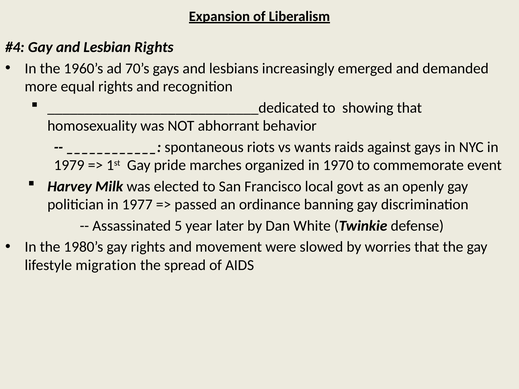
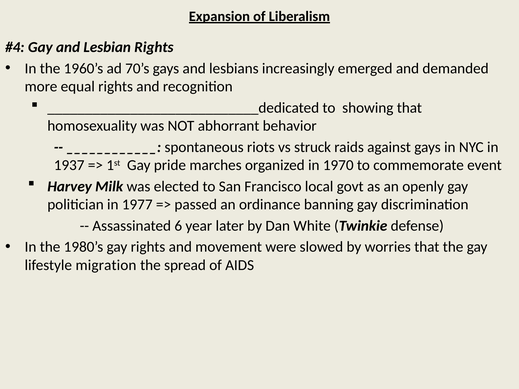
wants: wants -> struck
1979: 1979 -> 1937
5: 5 -> 6
